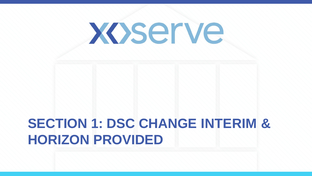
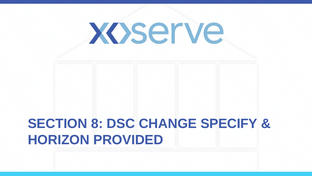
1: 1 -> 8
INTERIM: INTERIM -> SPECIFY
